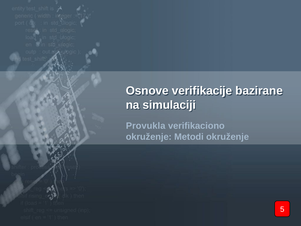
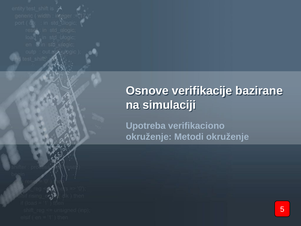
Provukla: Provukla -> Upotreba
